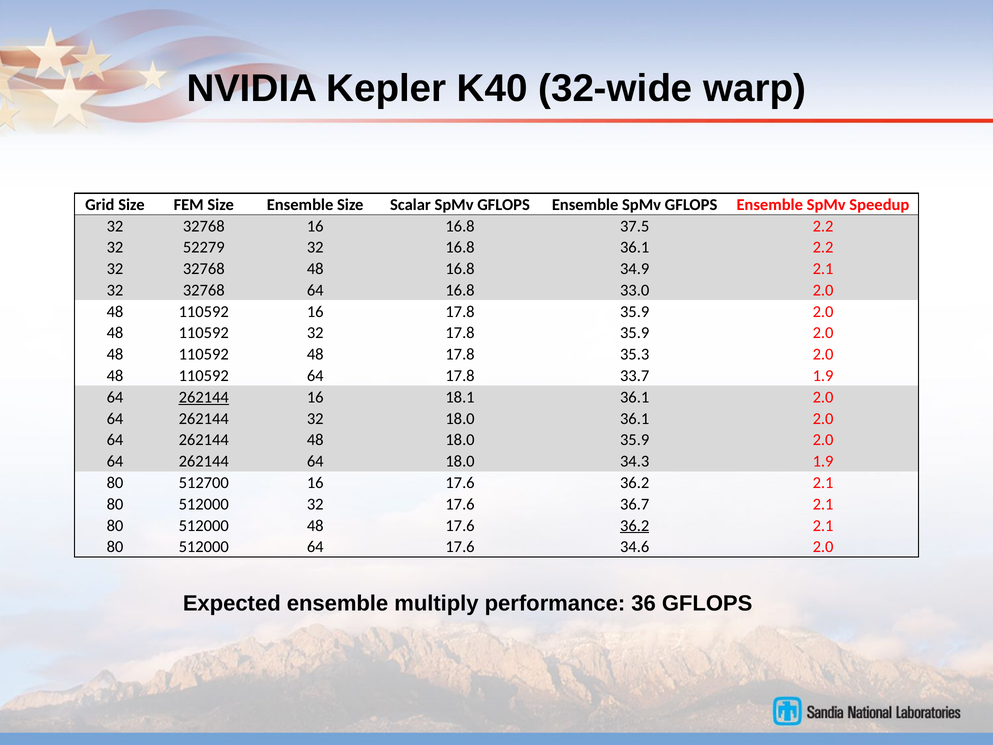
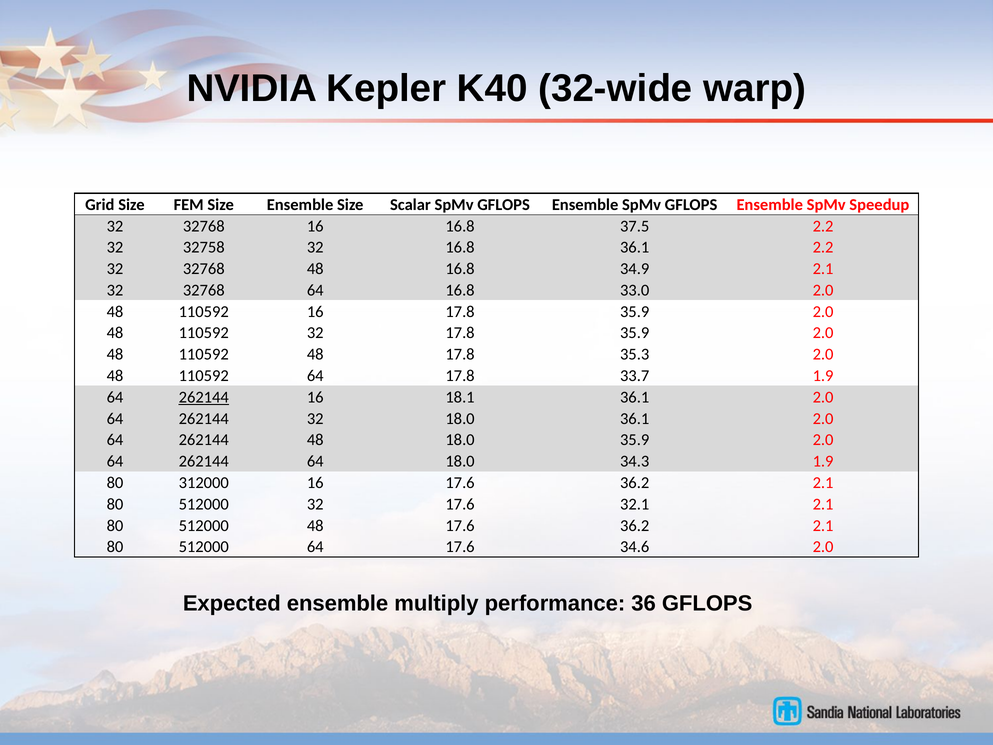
52279: 52279 -> 32758
512700: 512700 -> 312000
36.7: 36.7 -> 32.1
36.2 at (635, 525) underline: present -> none
